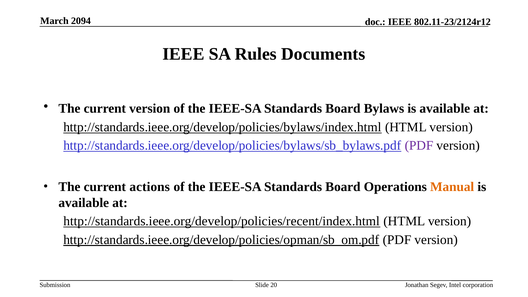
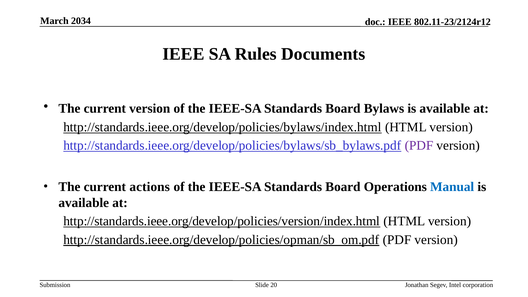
2094: 2094 -> 2034
Manual colour: orange -> blue
http://standards.ieee.org/develop/policies/recent/index.html: http://standards.ieee.org/develop/policies/recent/index.html -> http://standards.ieee.org/develop/policies/version/index.html
